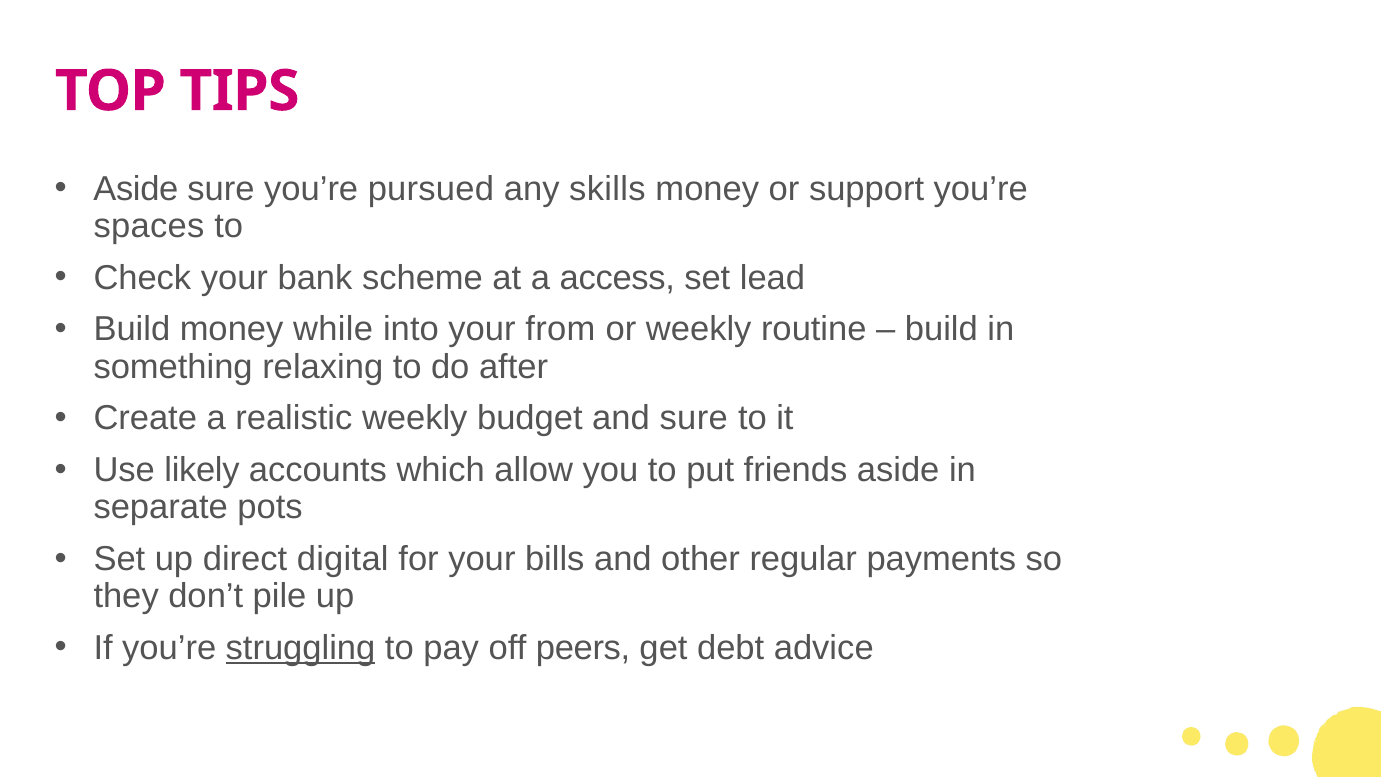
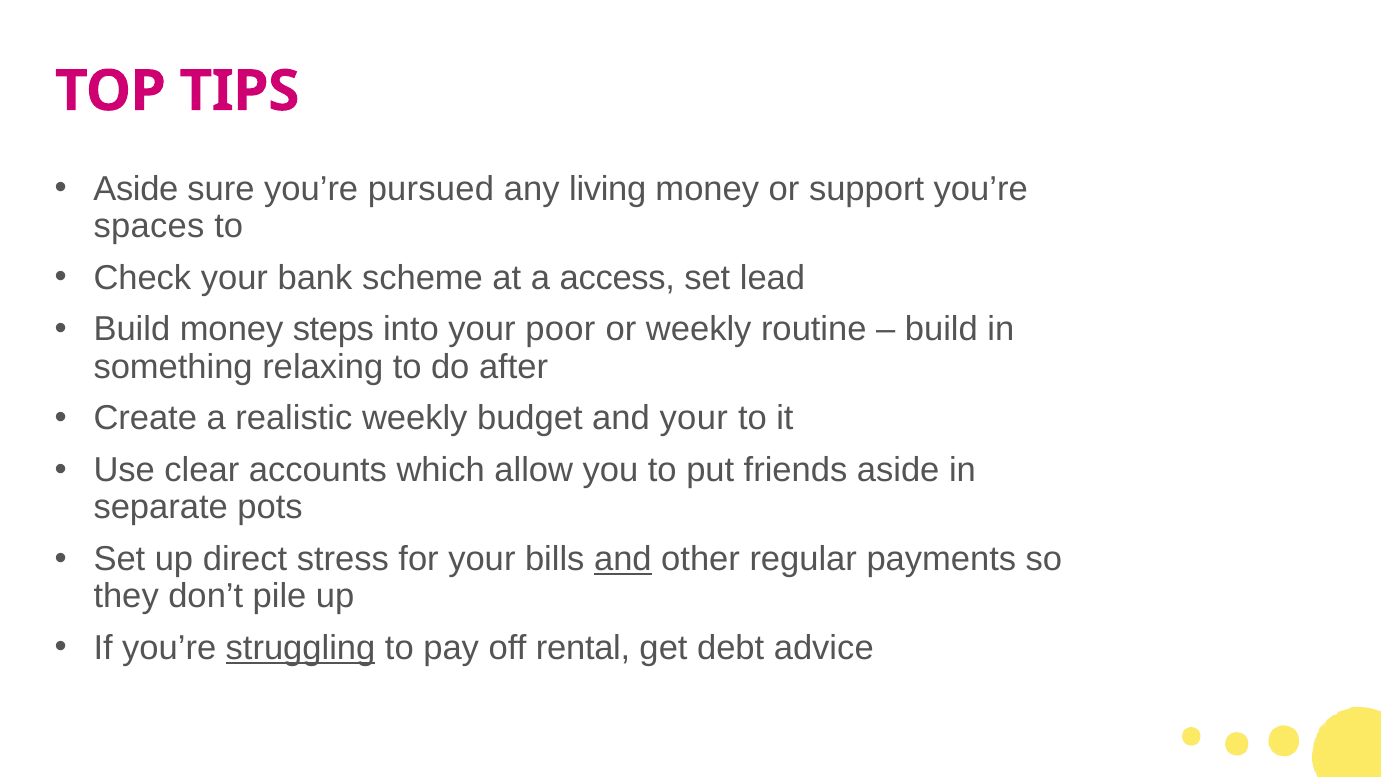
skills: skills -> living
while: while -> steps
from: from -> poor
and sure: sure -> your
likely: likely -> clear
digital: digital -> stress
and at (623, 559) underline: none -> present
peers: peers -> rental
